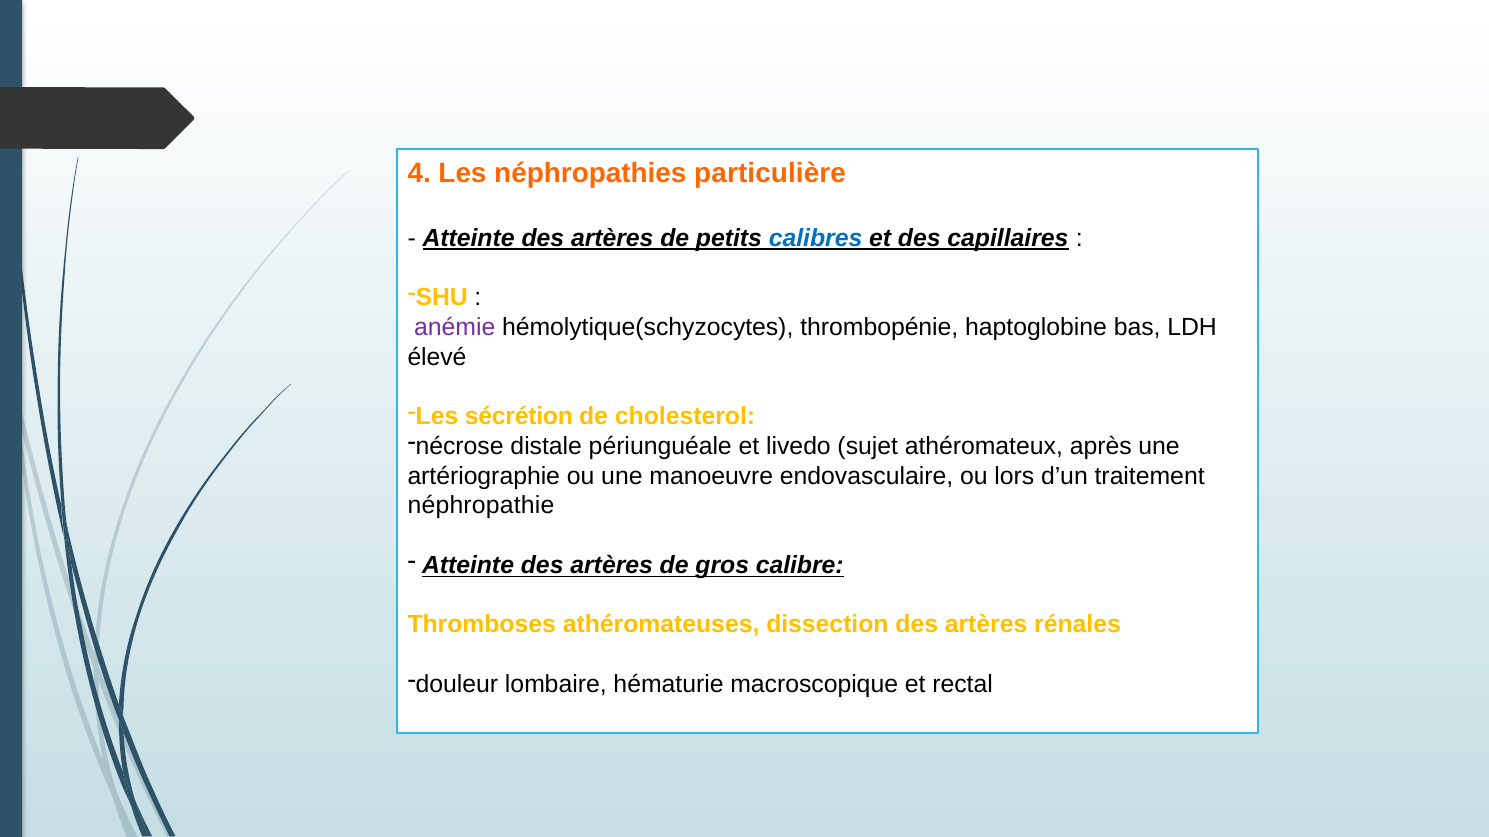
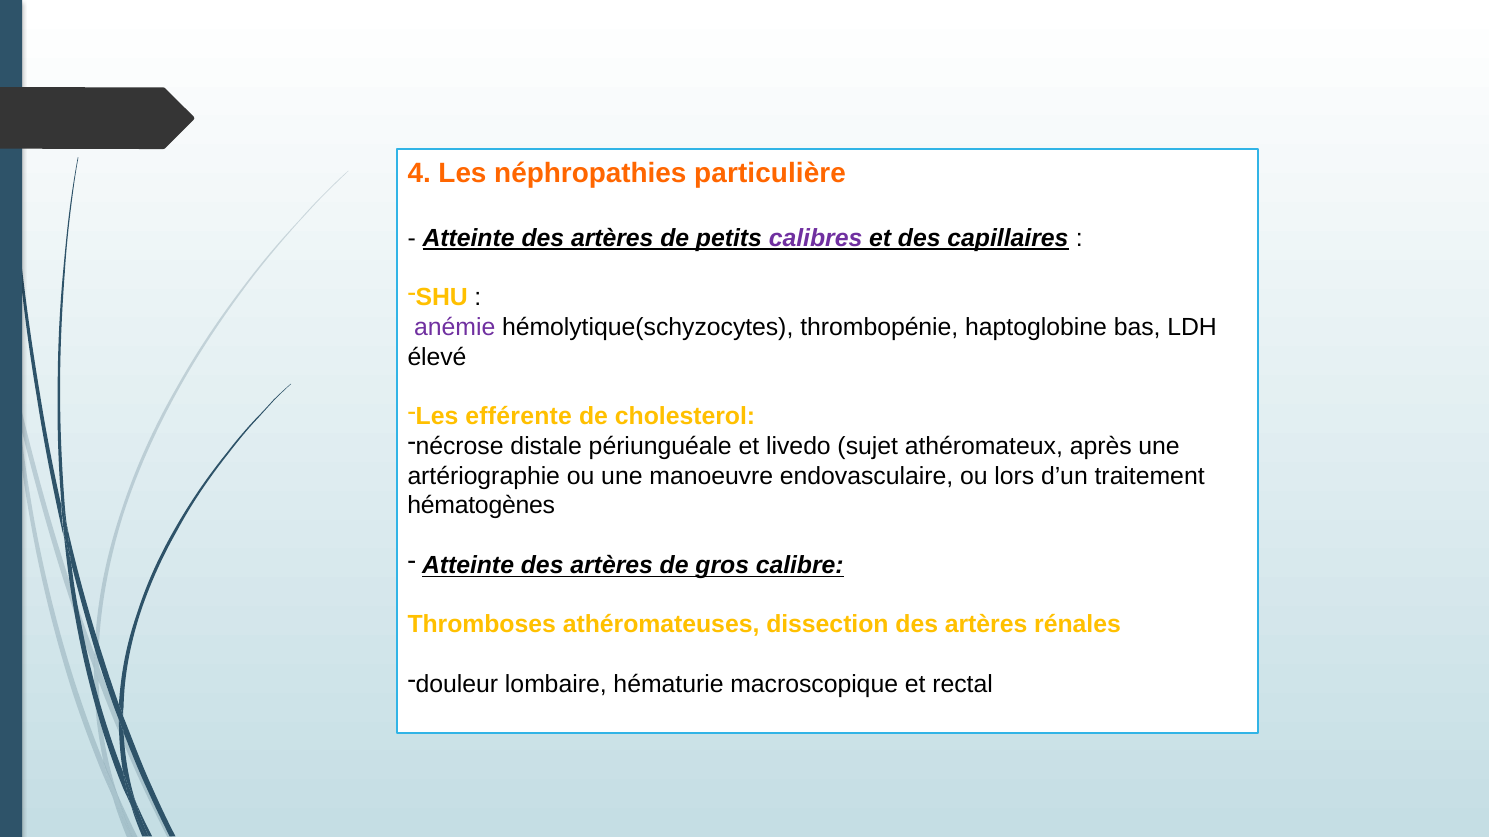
calibres colour: blue -> purple
sécrétion: sécrétion -> efférente
néphropathie: néphropathie -> hématogènes
